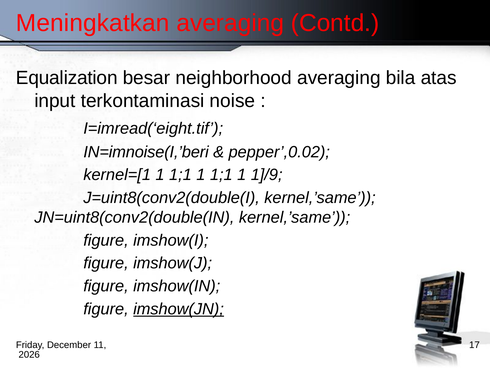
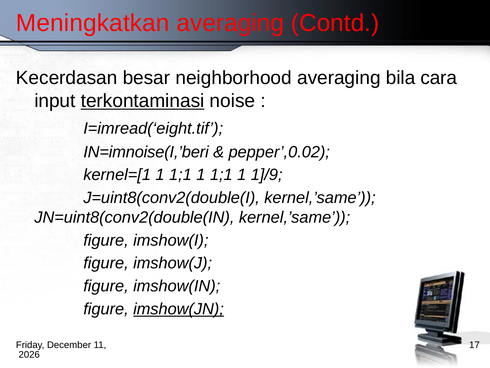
Equalization: Equalization -> Kecerdasan
atas: atas -> cara
terkontaminasi underline: none -> present
